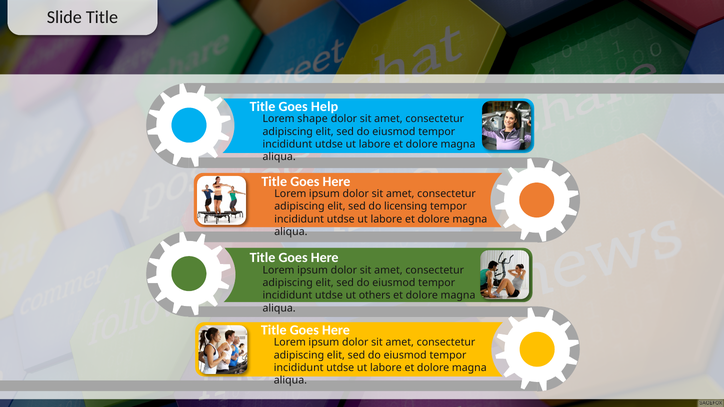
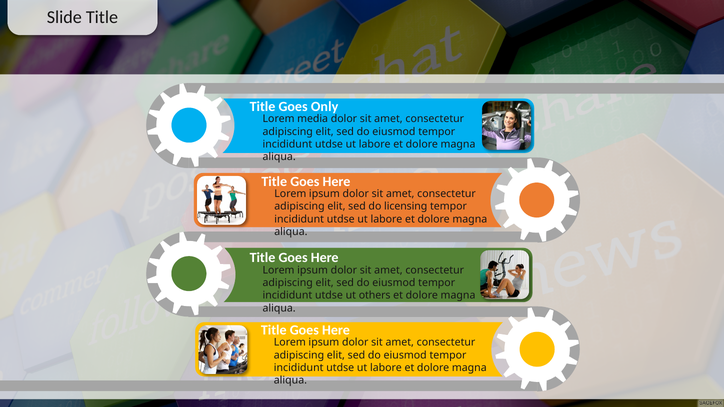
Help: Help -> Only
shape: shape -> media
